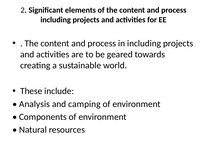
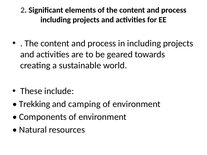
Analysis: Analysis -> Trekking
